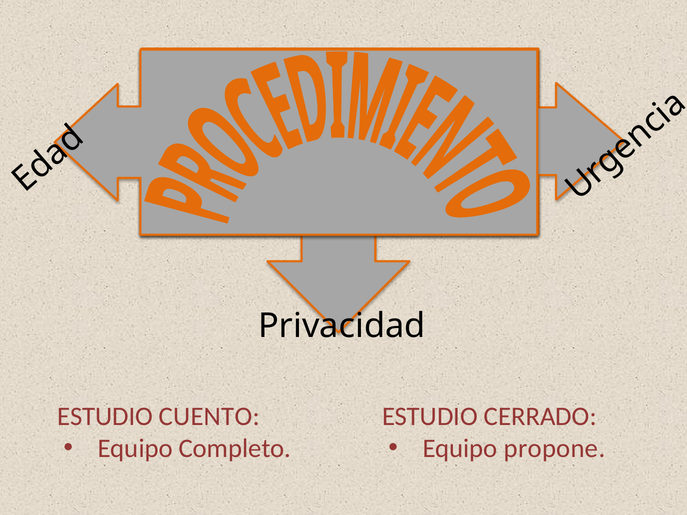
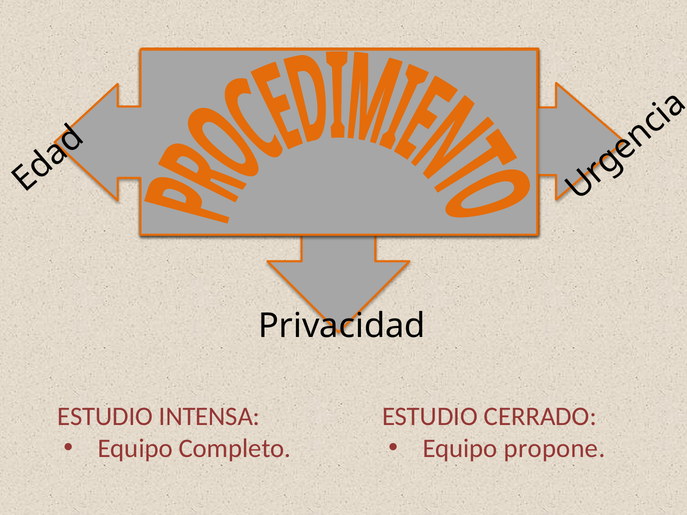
CUENTO: CUENTO -> INTENSA
